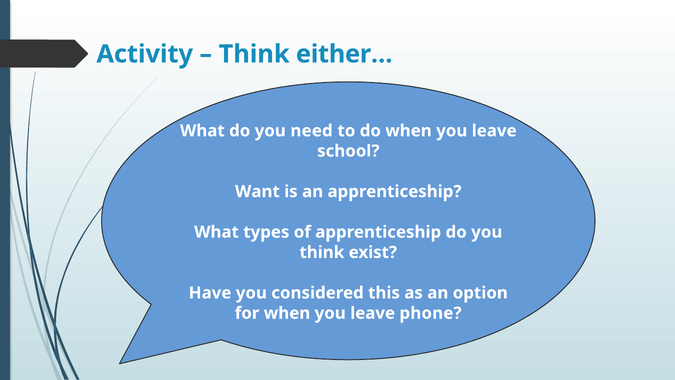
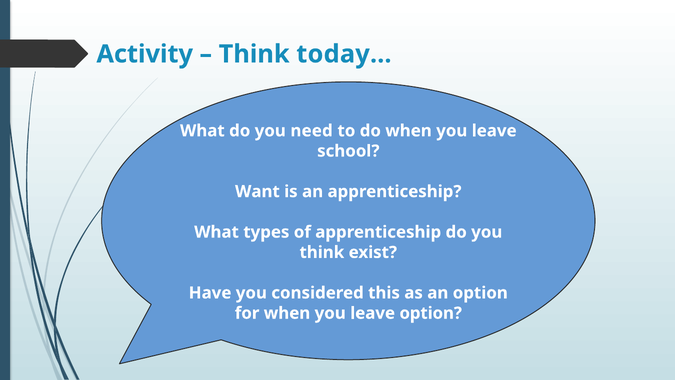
either…: either… -> today…
leave phone: phone -> option
